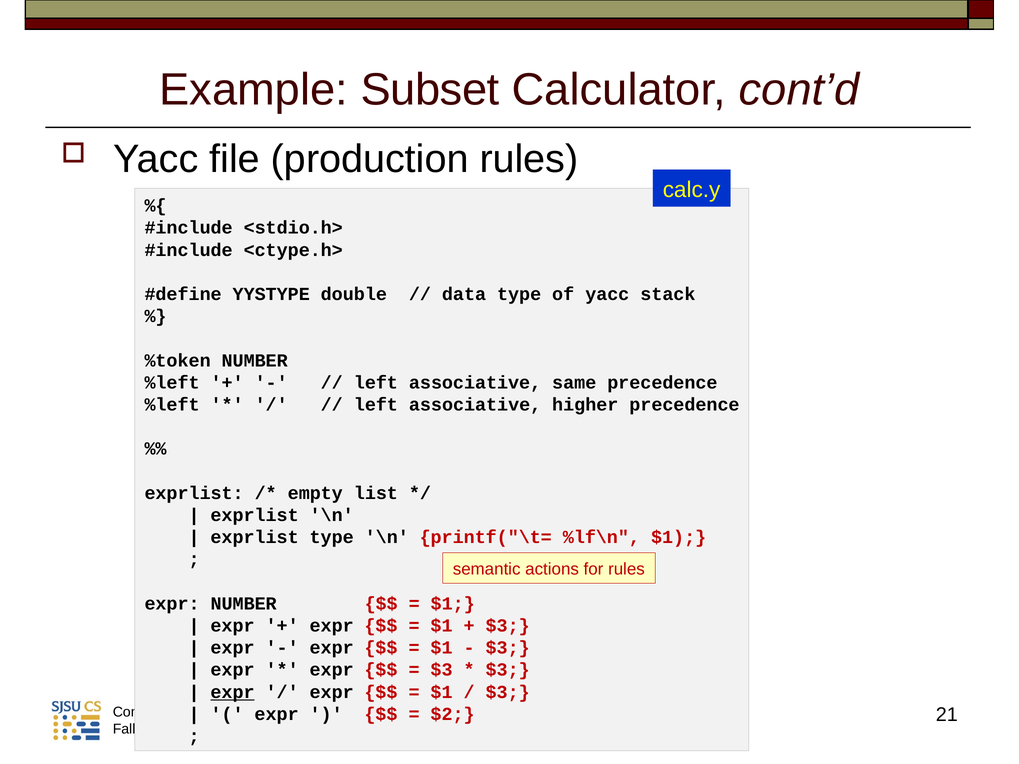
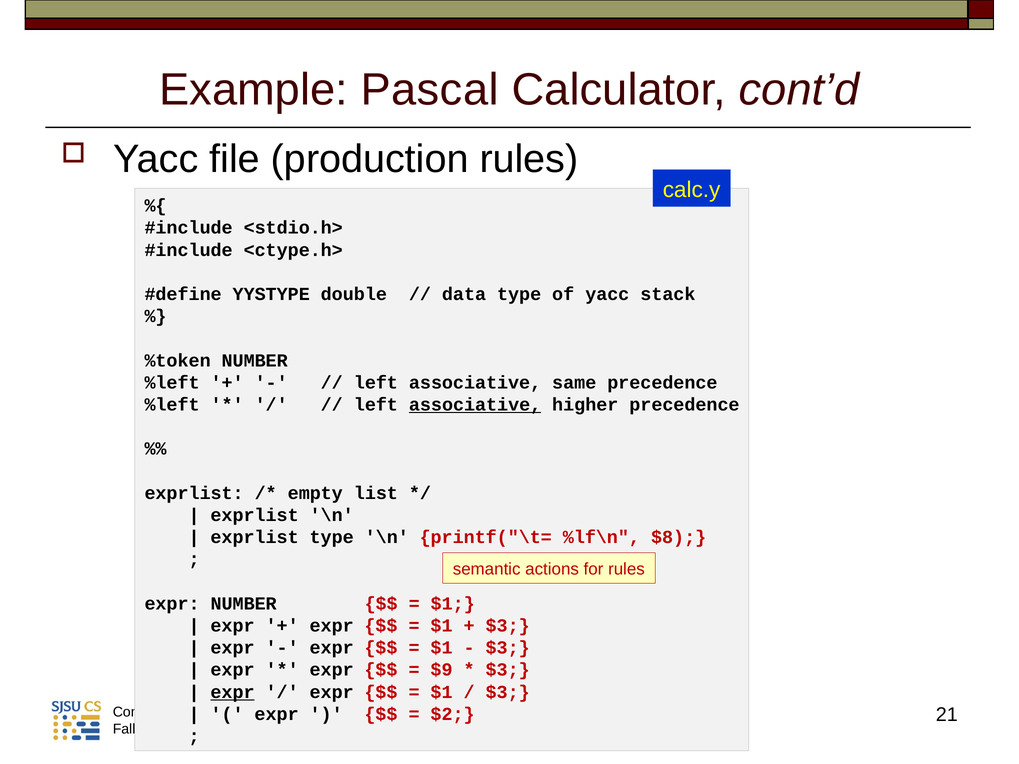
Subset: Subset -> Pascal
associative at (475, 405) underline: none -> present
%lf\n $1: $1 -> $8
$3 at (442, 670): $3 -> $9
